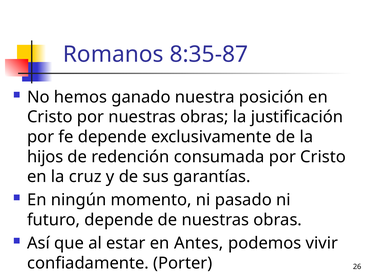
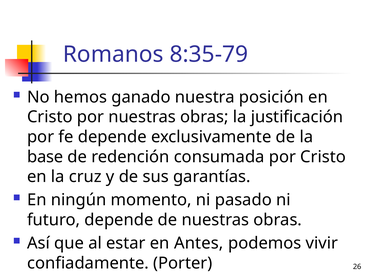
8:35-87: 8:35-87 -> 8:35-79
hijos: hijos -> base
